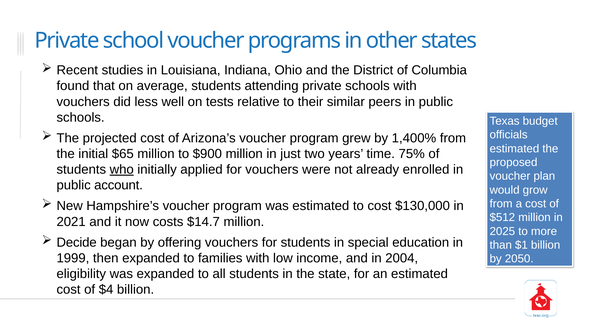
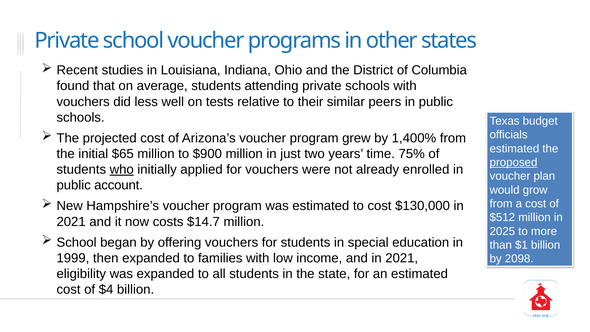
proposed underline: none -> present
Decide at (77, 242): Decide -> School
and in 2004: 2004 -> 2021
2050: 2050 -> 2098
